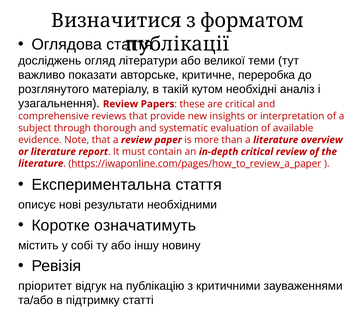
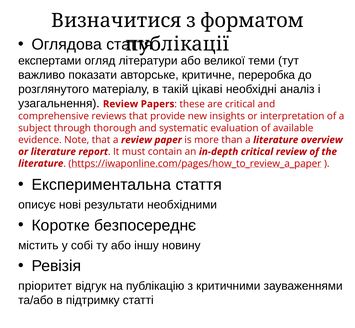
досліджень: досліджень -> експертами
кутом: кутом -> цікаві
означатимуть: означатимуть -> безпосереднє
